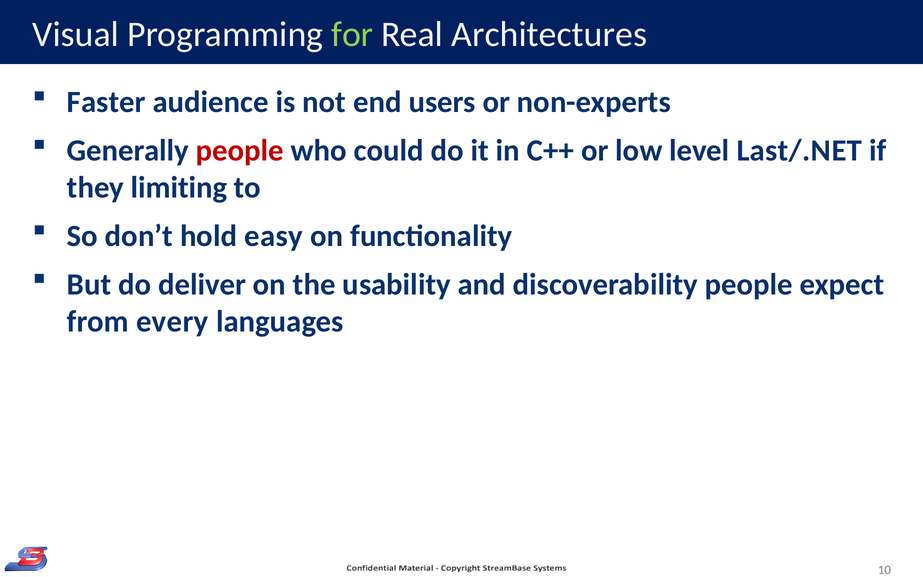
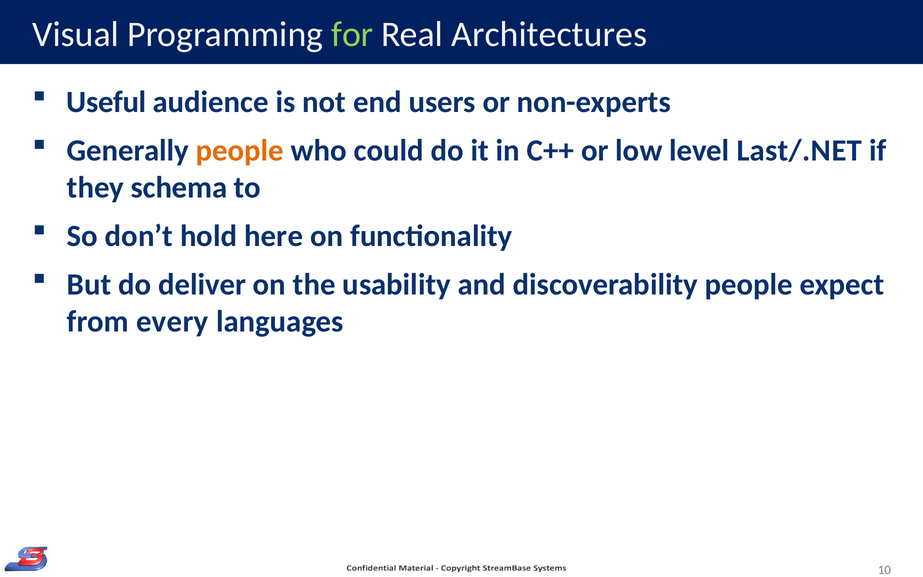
Faster: Faster -> Useful
people at (240, 151) colour: red -> orange
limiting: limiting -> schema
easy: easy -> here
